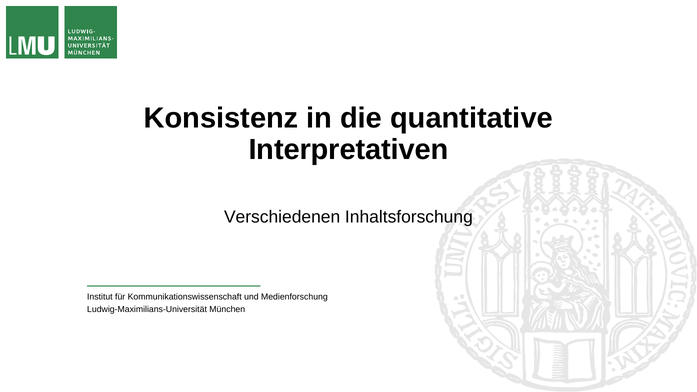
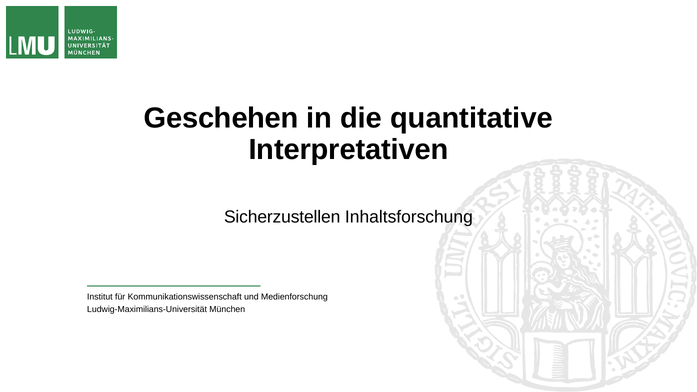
Konsistenz: Konsistenz -> Geschehen
Verschiedenen: Verschiedenen -> Sicherzustellen
